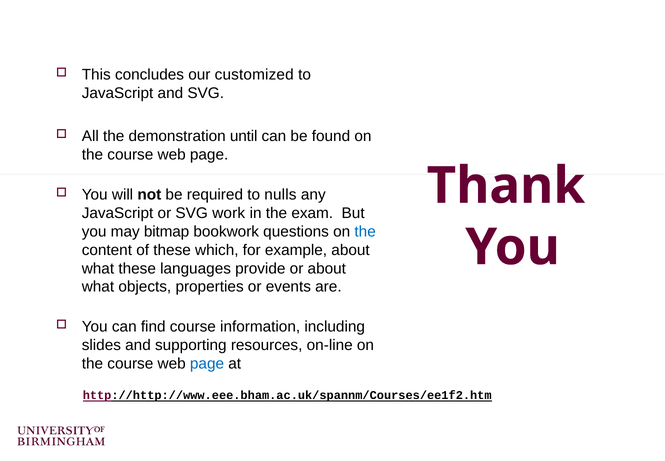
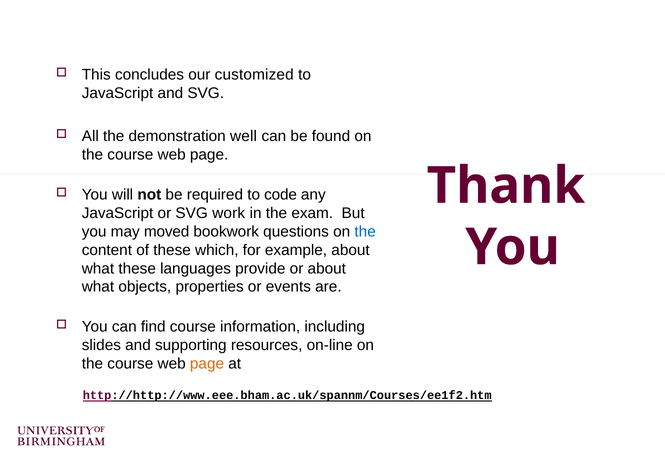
until: until -> well
nulls: nulls -> code
bitmap: bitmap -> moved
page at (207, 363) colour: blue -> orange
